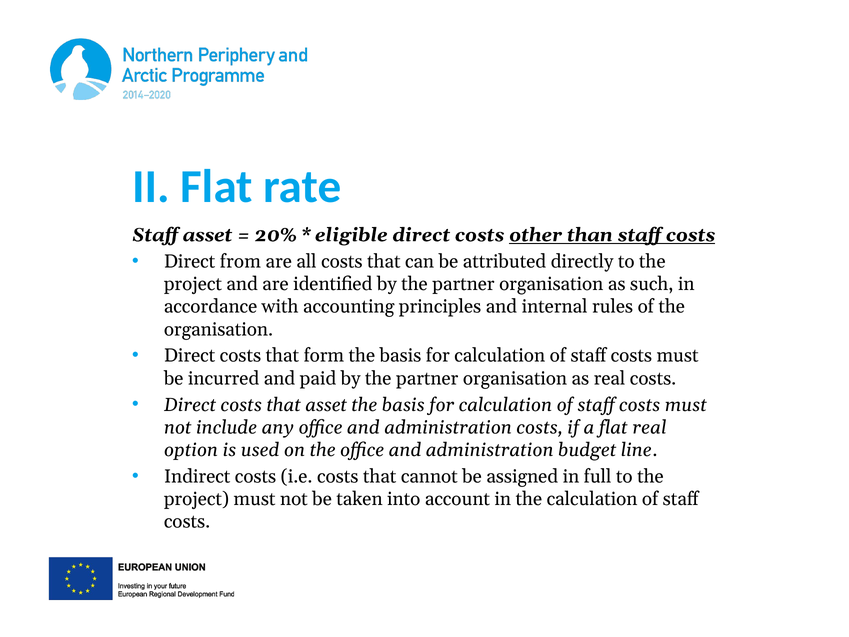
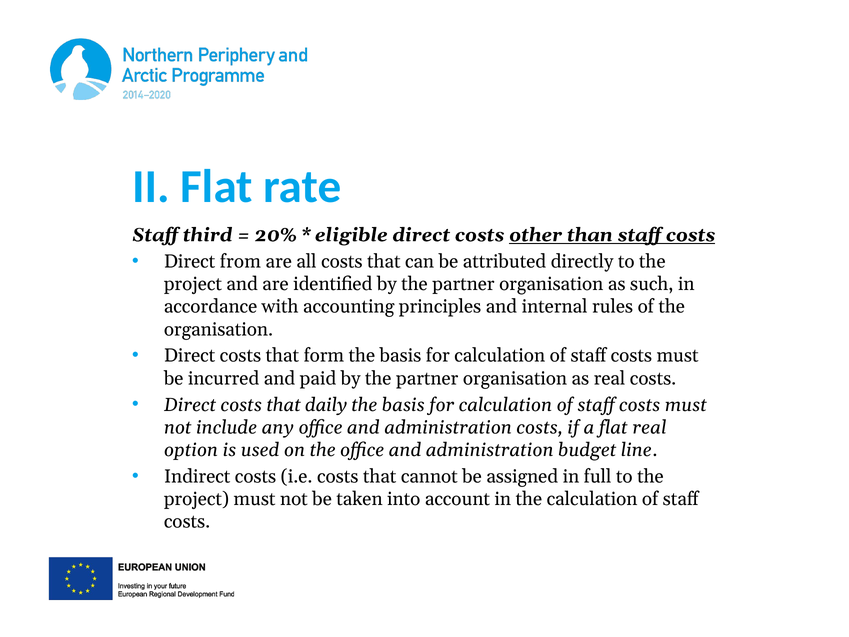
Staff asset: asset -> third
that asset: asset -> daily
